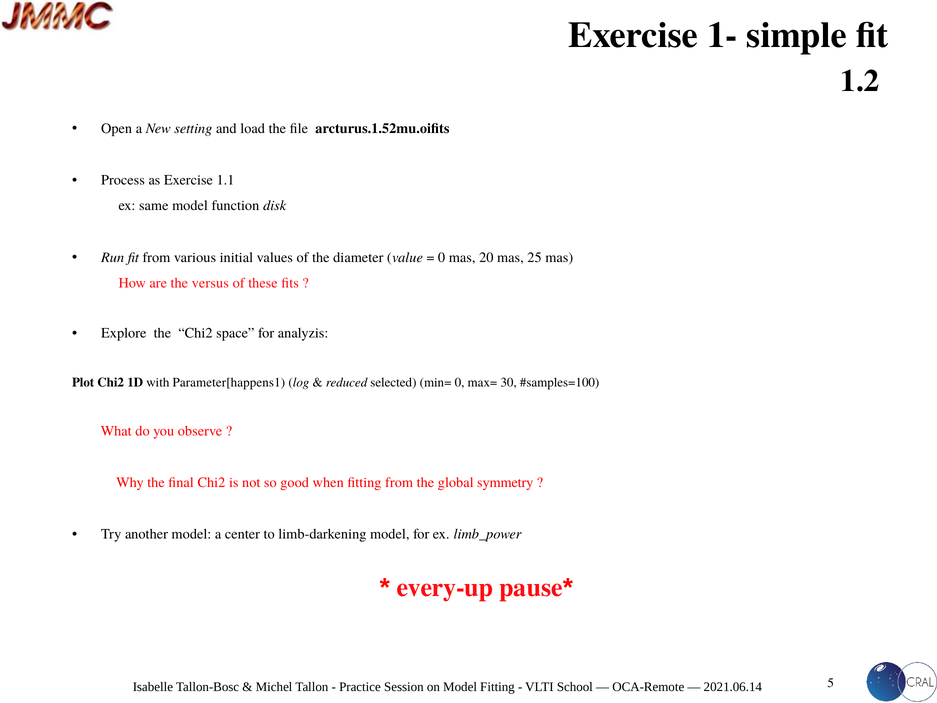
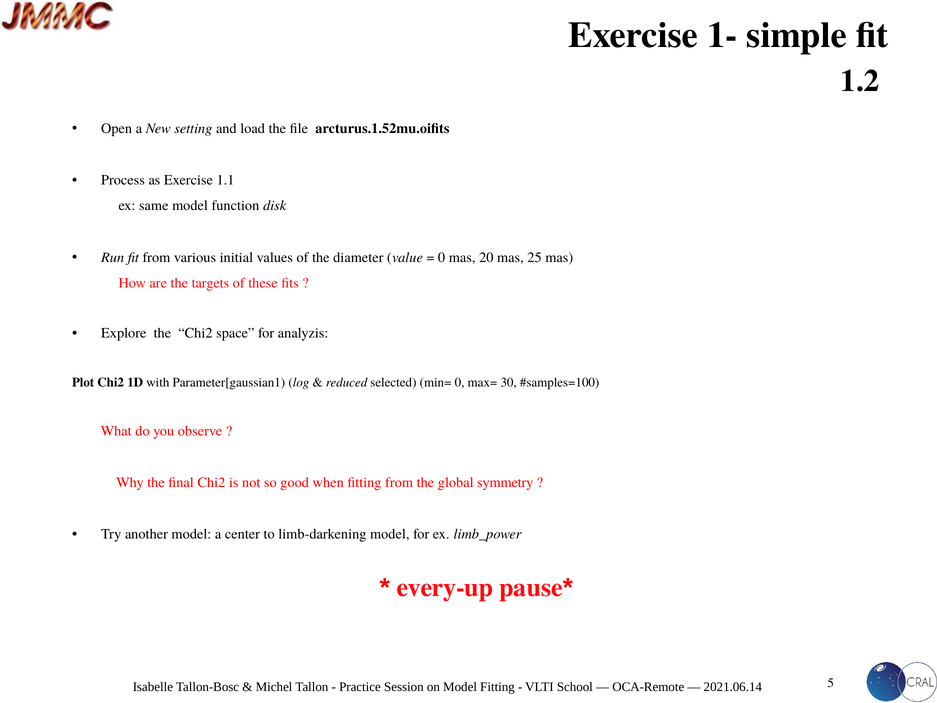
versus: versus -> targets
Parameter[happens1: Parameter[happens1 -> Parameter[gaussian1
